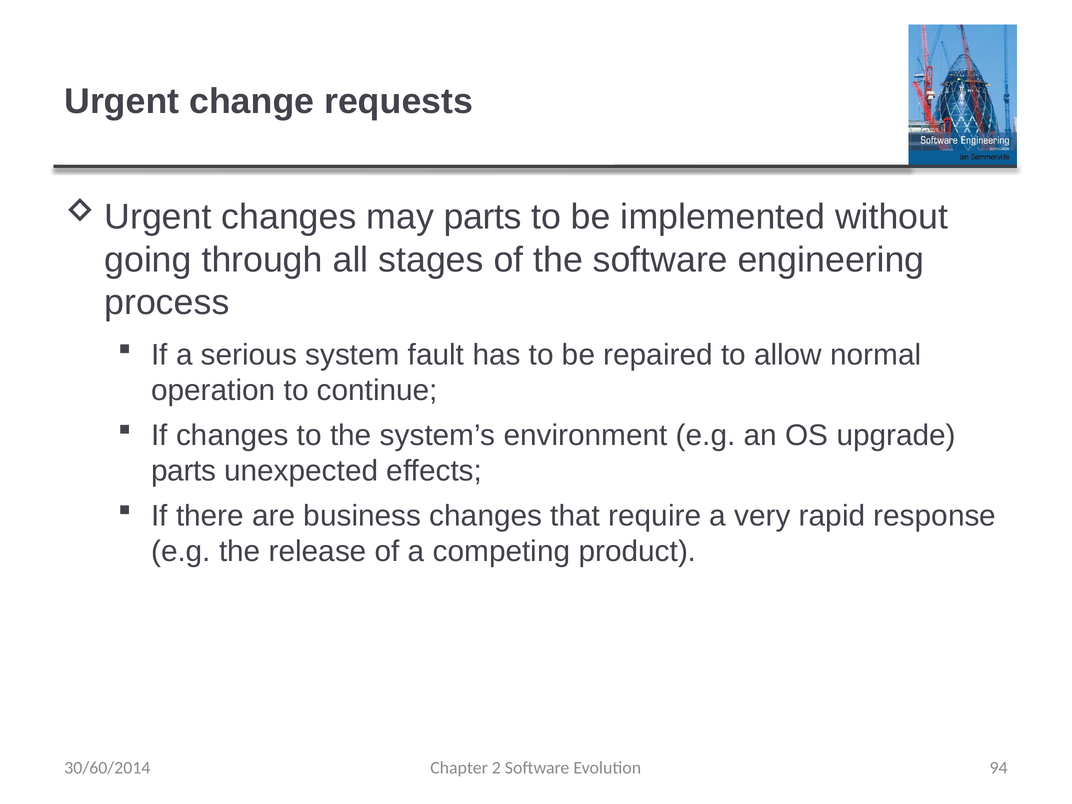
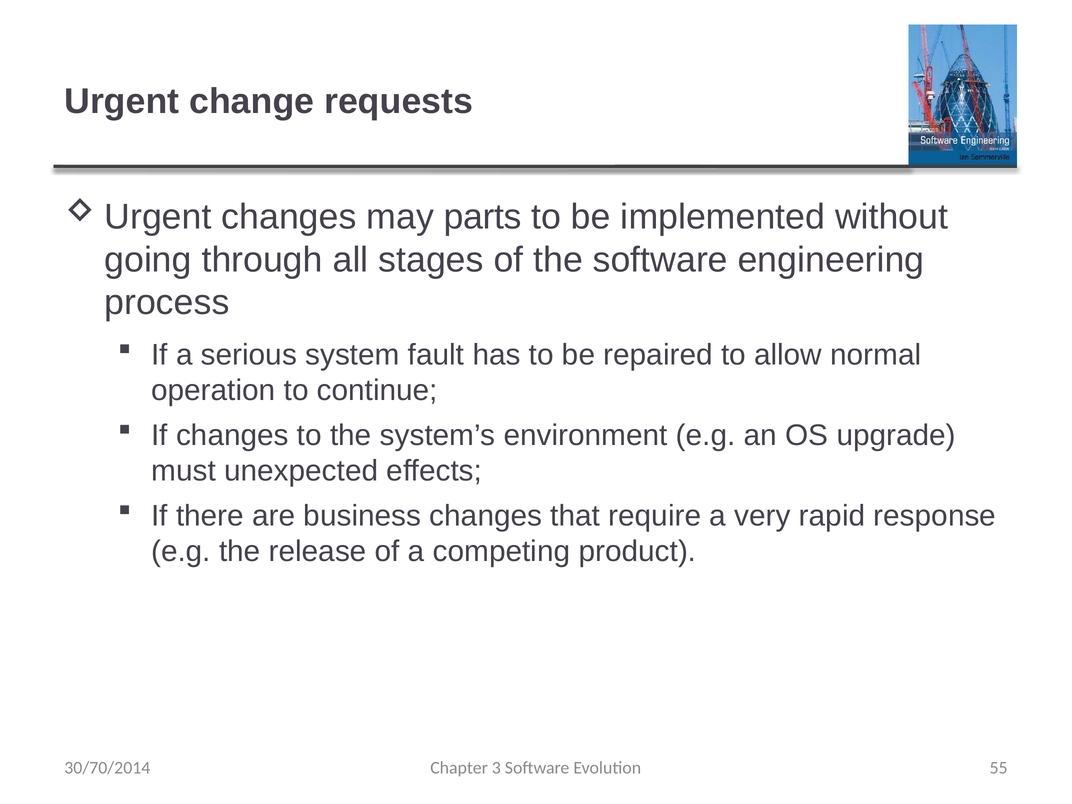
parts at (184, 471): parts -> must
2: 2 -> 3
94: 94 -> 55
30/60/2014: 30/60/2014 -> 30/70/2014
